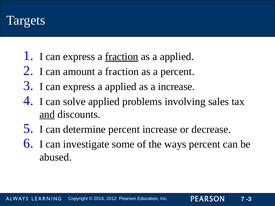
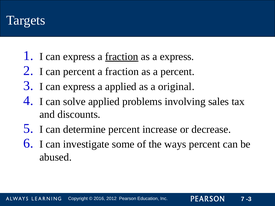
as a applied: applied -> express
can amount: amount -> percent
a increase: increase -> original
and underline: present -> none
